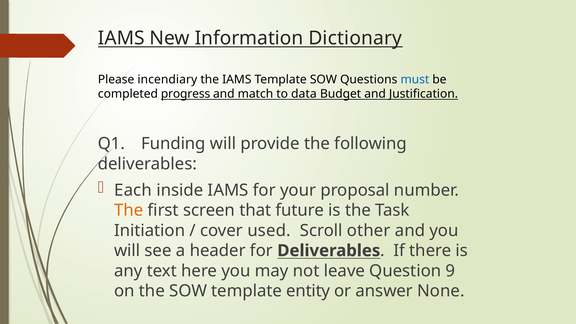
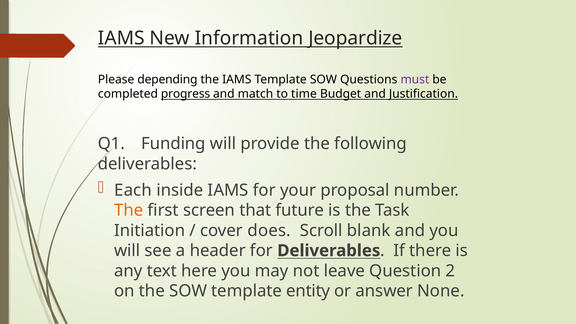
Dictionary: Dictionary -> Jeopardize
incendiary: incendiary -> depending
must colour: blue -> purple
data: data -> time
used: used -> does
other: other -> blank
9: 9 -> 2
